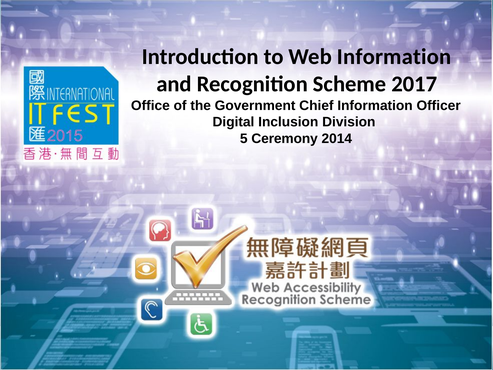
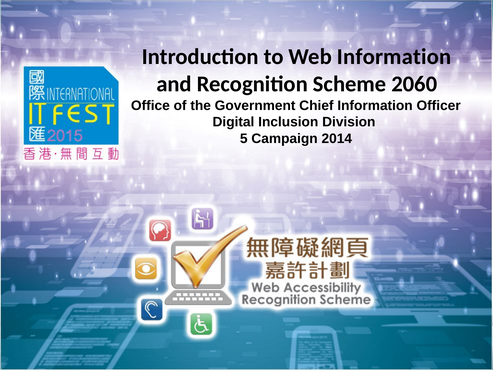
2017: 2017 -> 2060
Ceremony: Ceremony -> Campaign
